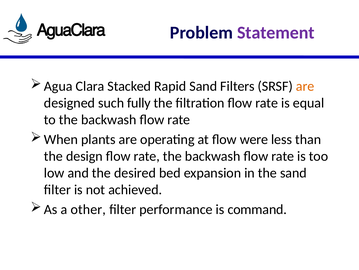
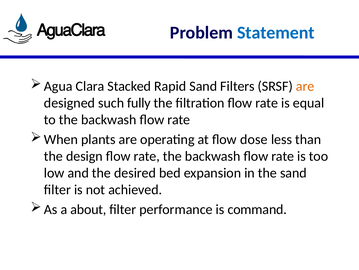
Statement colour: purple -> blue
were: were -> dose
other: other -> about
